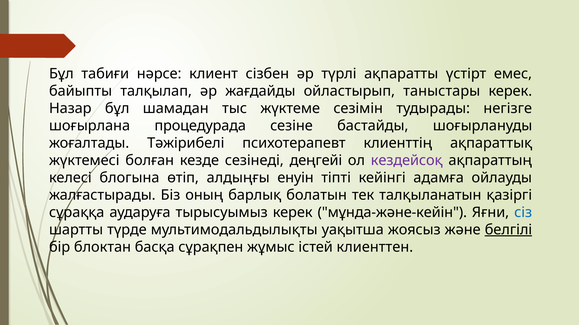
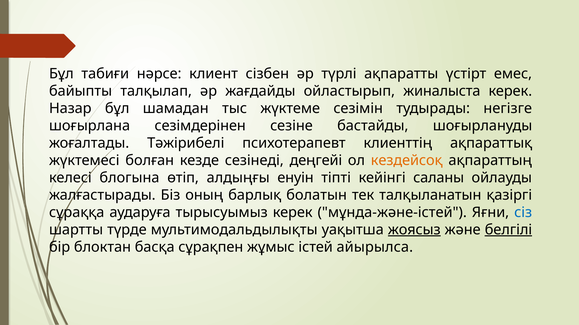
таныстары: таныстары -> жиналыста
процедурада: процедурада -> сезімдерінен
кездейсоқ colour: purple -> orange
адамға: адамға -> саланы
мұнда-және-кейін: мұнда-және-кейін -> мұнда-және-істей
жоясыз underline: none -> present
клиенттен: клиенттен -> айырылса
